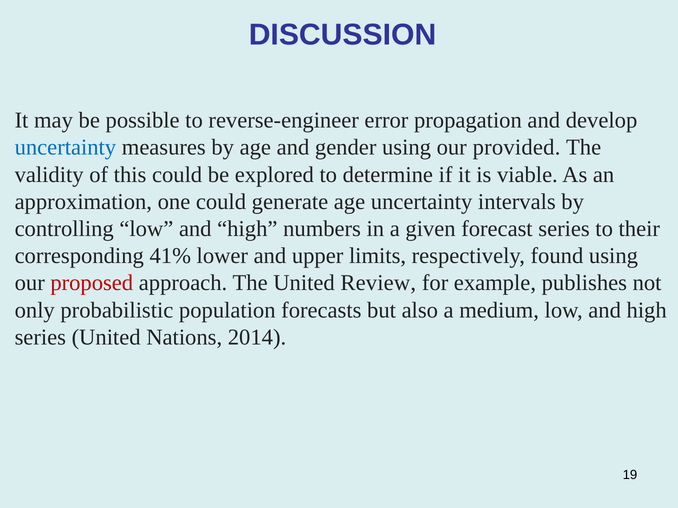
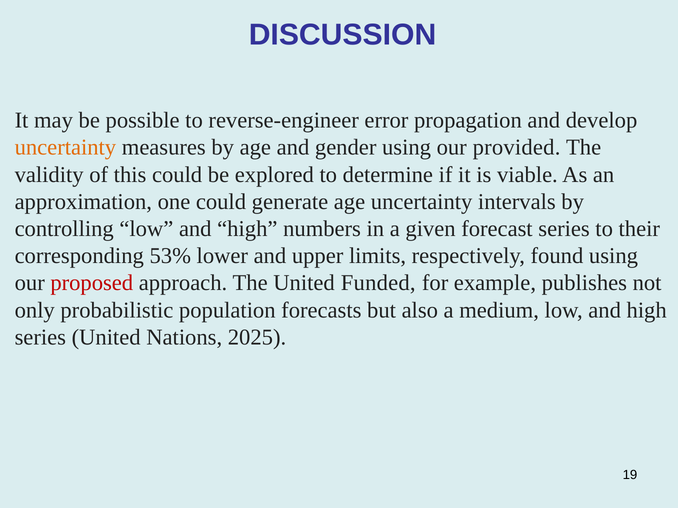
uncertainty at (65, 148) colour: blue -> orange
41%: 41% -> 53%
Review: Review -> Funded
2014: 2014 -> 2025
